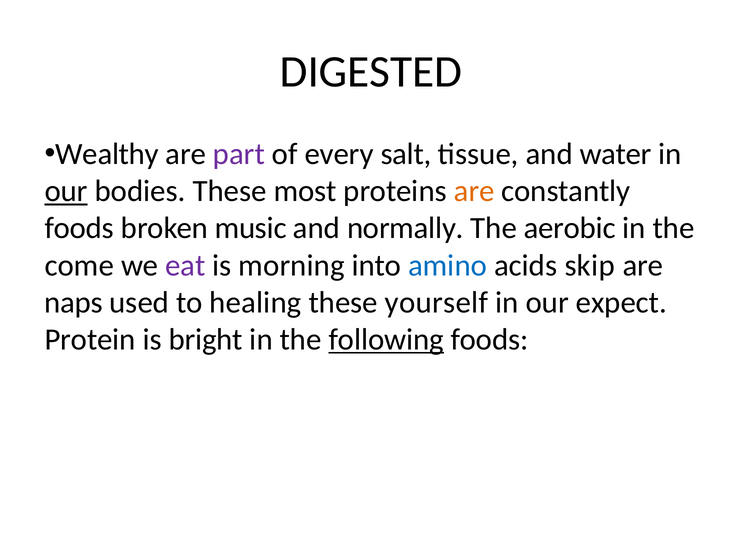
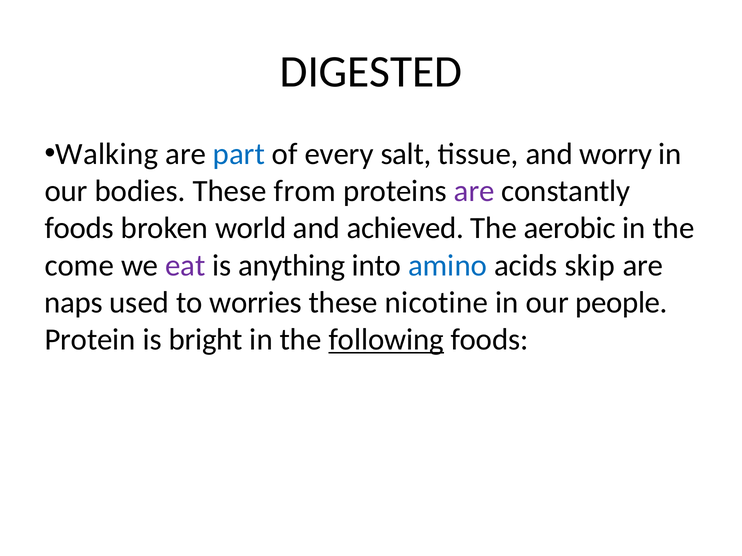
Wealthy: Wealthy -> Walking
part colour: purple -> blue
water: water -> worry
our at (66, 191) underline: present -> none
most: most -> from
are at (474, 191) colour: orange -> purple
music: music -> world
normally: normally -> achieved
morning: morning -> anything
healing: healing -> worries
yourself: yourself -> nicotine
expect: expect -> people
